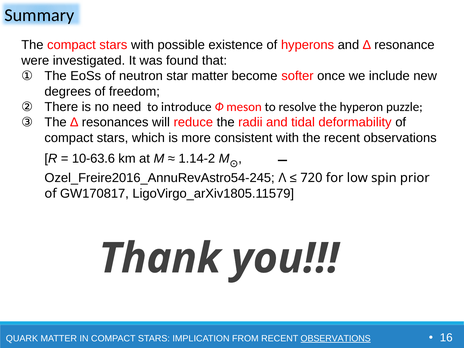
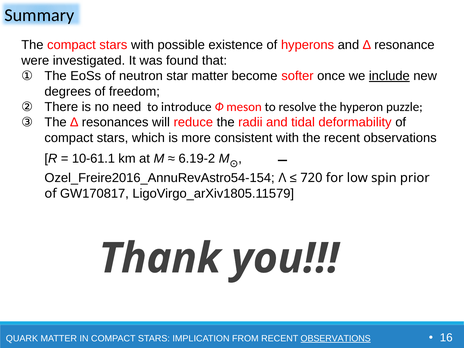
include underline: none -> present
10-63.6: 10-63.6 -> 10-61.1
1.14-2: 1.14-2 -> 6.19-2
Ozel_Freire2016_AnnuRevAstro54-245: Ozel_Freire2016_AnnuRevAstro54-245 -> Ozel_Freire2016_AnnuRevAstro54-154
